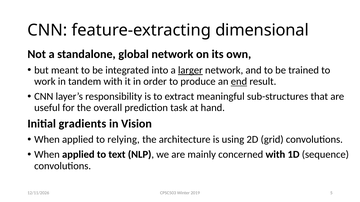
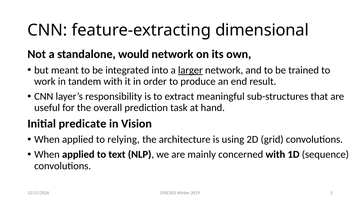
global: global -> would
end underline: present -> none
gradients: gradients -> predicate
